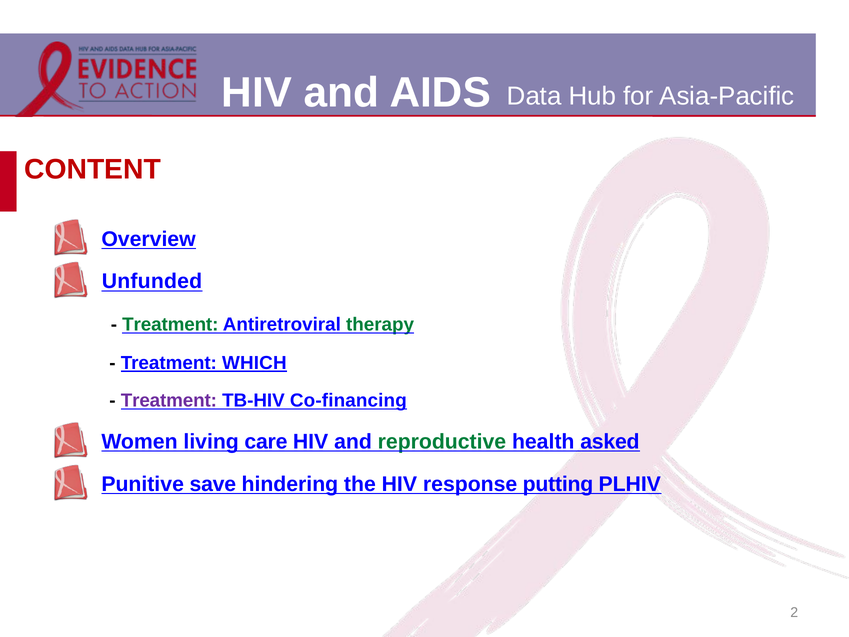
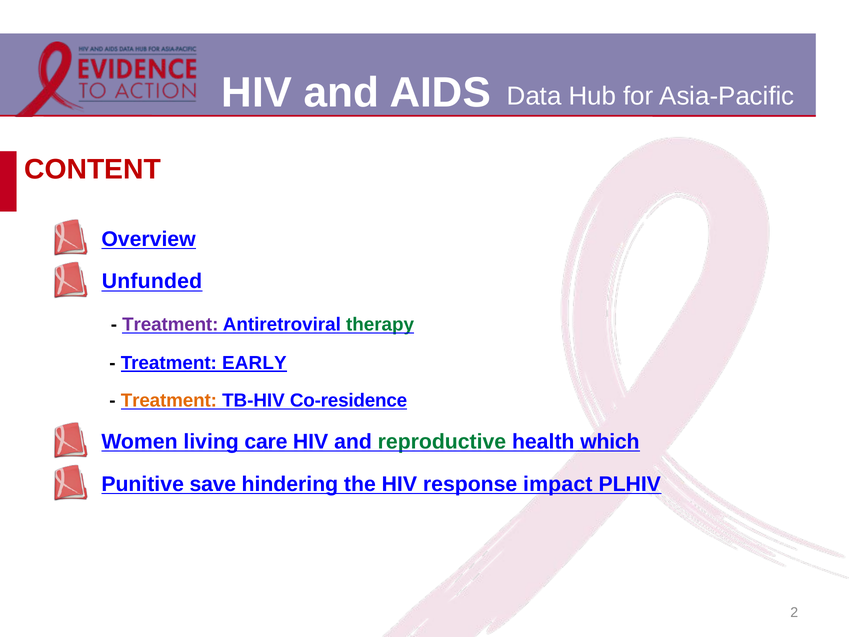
Treatment at (170, 325) colour: green -> purple
WHICH: WHICH -> EARLY
Treatment at (169, 400) colour: purple -> orange
Co-financing: Co-financing -> Co-residence
asked: asked -> which
putting: putting -> impact
